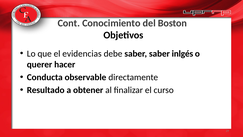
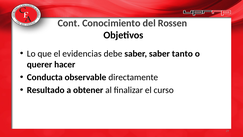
Boston: Boston -> Rossen
inlgés: inlgés -> tanto
